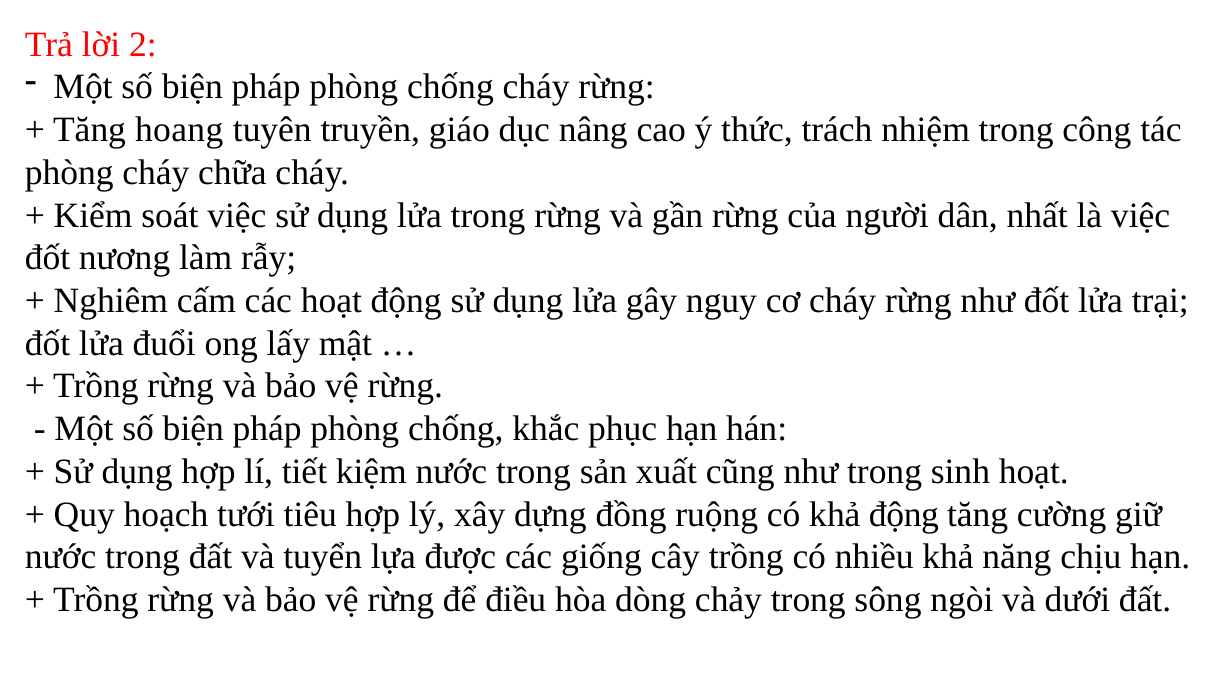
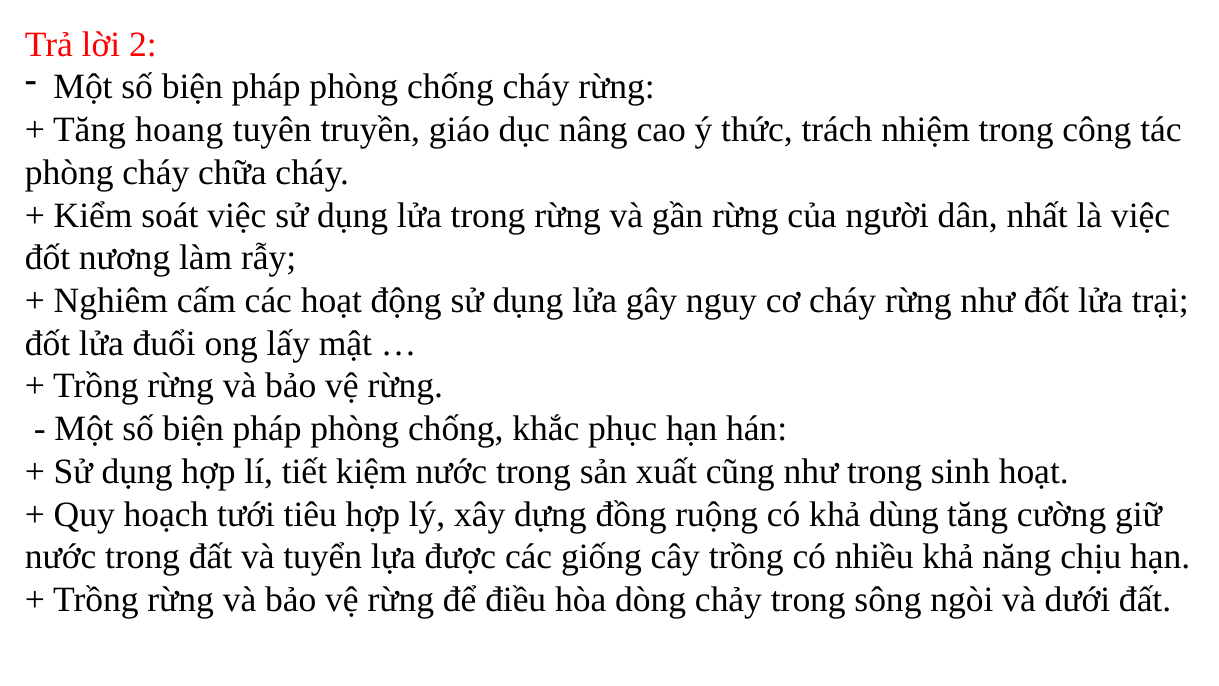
khả động: động -> dùng
